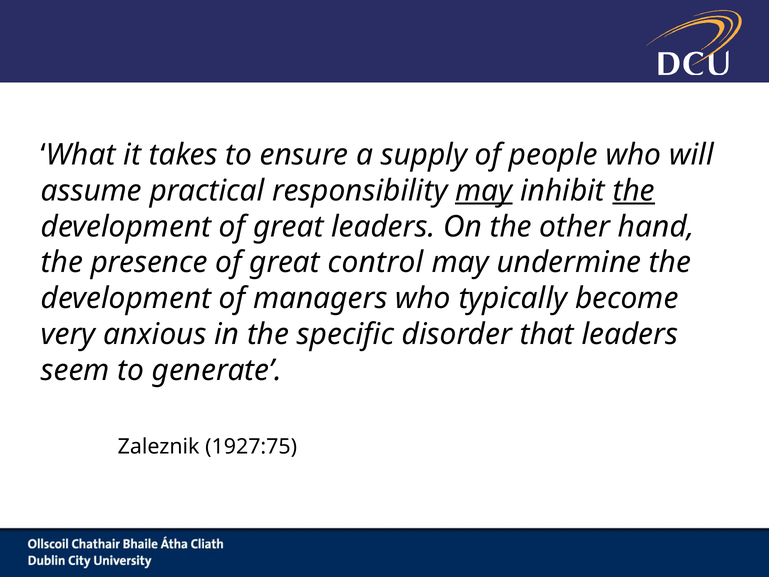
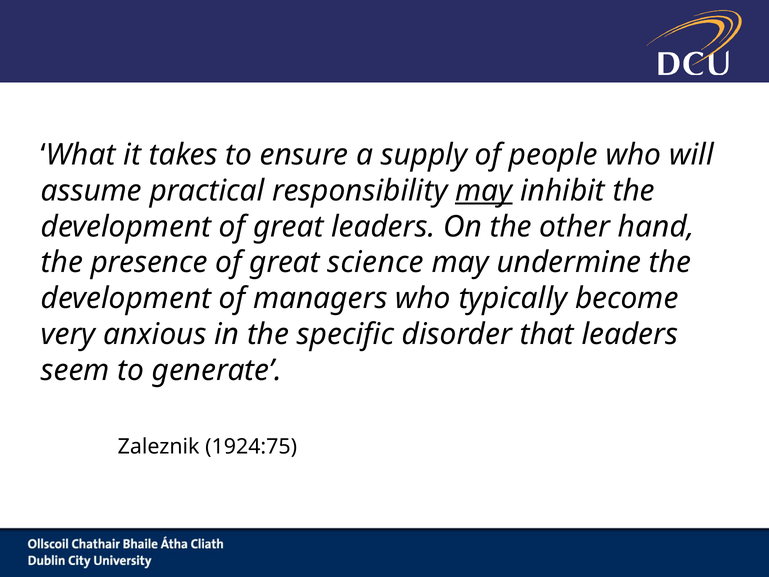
the at (634, 191) underline: present -> none
control: control -> science
1927:75: 1927:75 -> 1924:75
